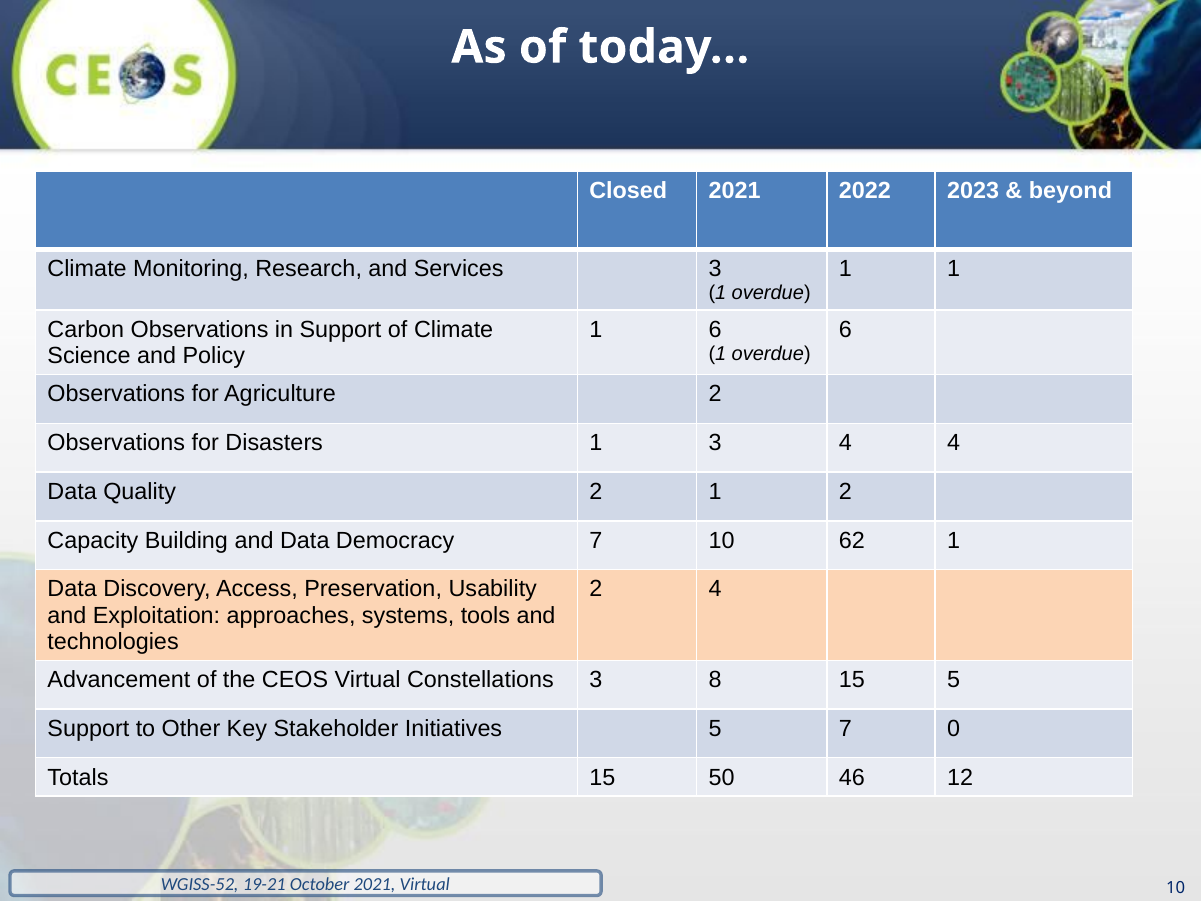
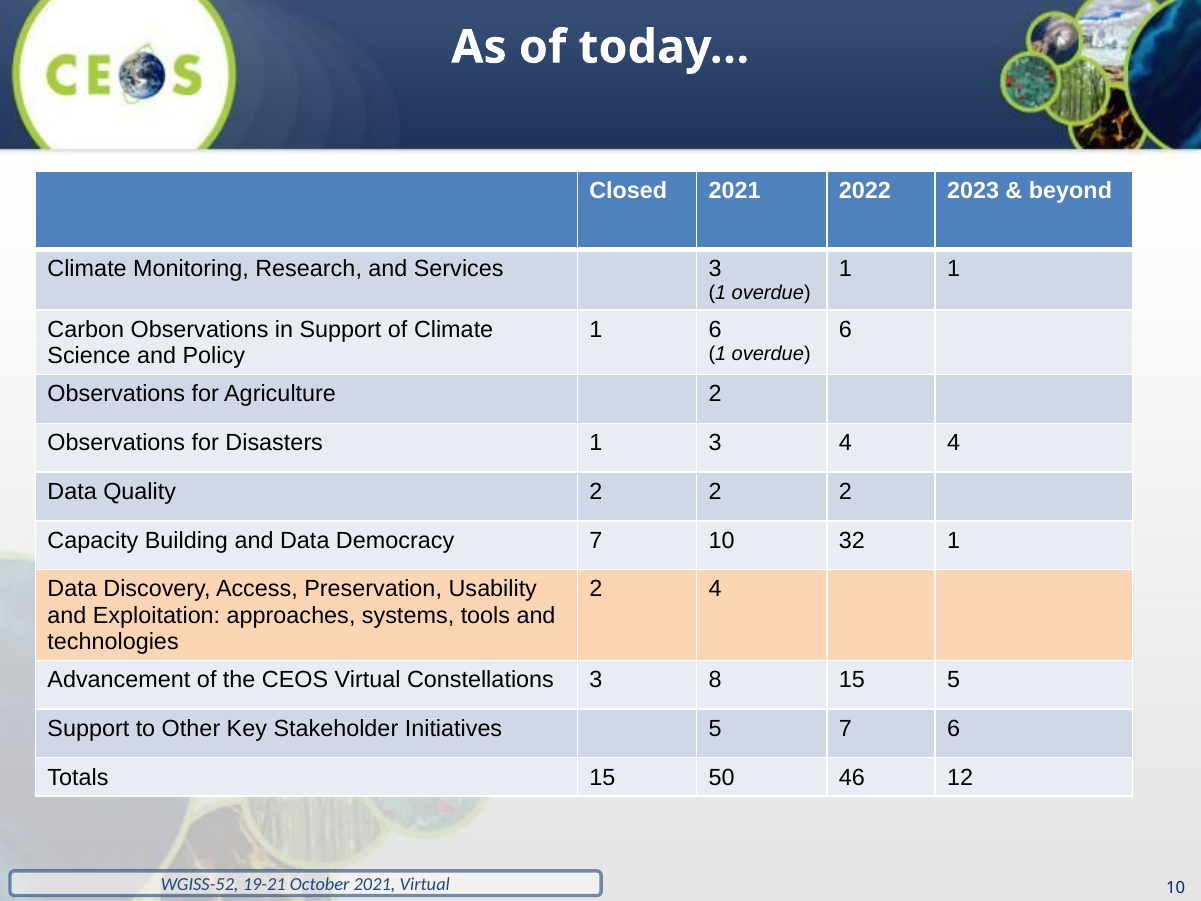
Quality 2 1: 1 -> 2
62: 62 -> 32
7 0: 0 -> 6
